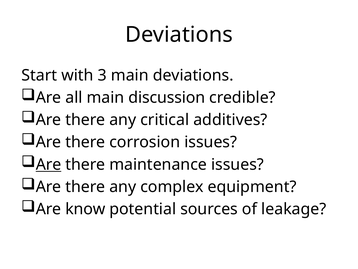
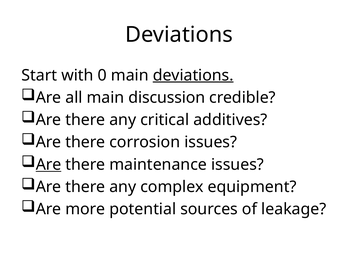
3: 3 -> 0
deviations at (193, 75) underline: none -> present
know: know -> more
